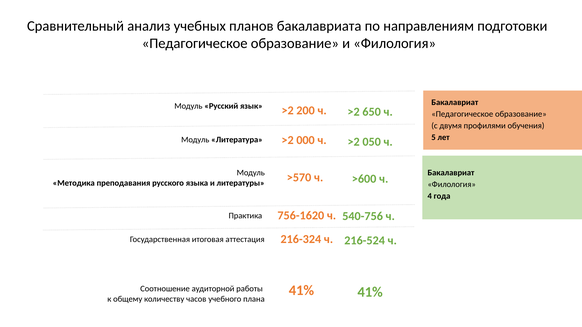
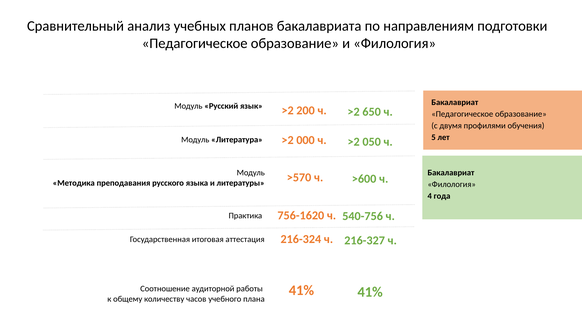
216-524: 216-524 -> 216-327
